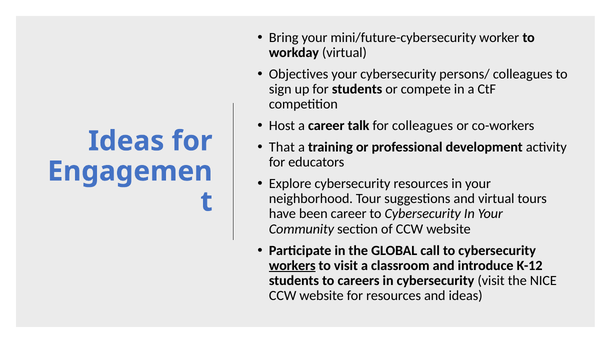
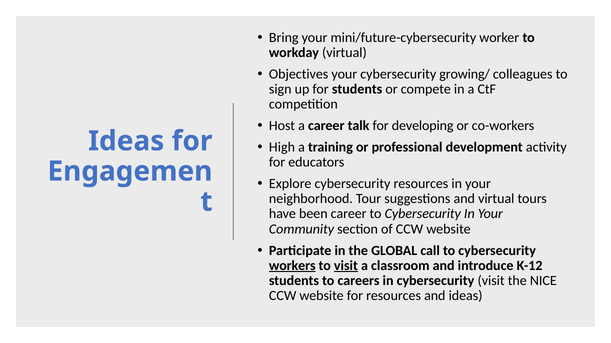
persons/: persons/ -> growing/
for colleagues: colleagues -> developing
That: That -> High
visit at (346, 266) underline: none -> present
